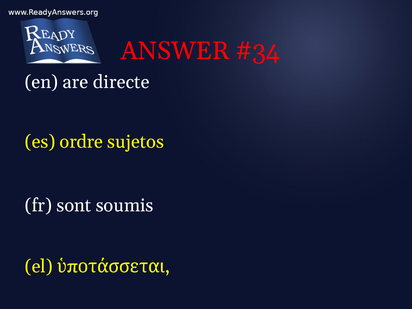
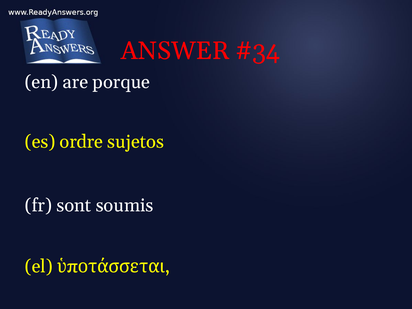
directe: directe -> porque
